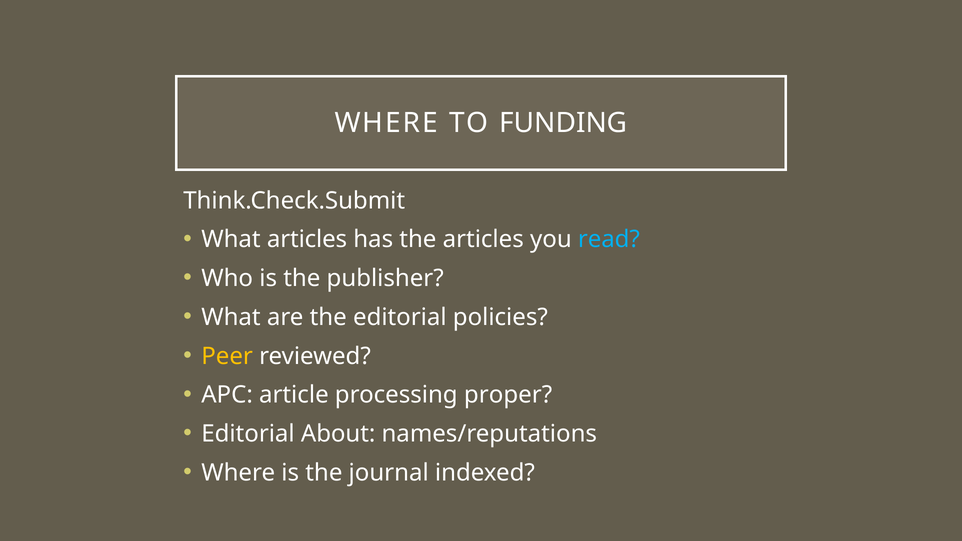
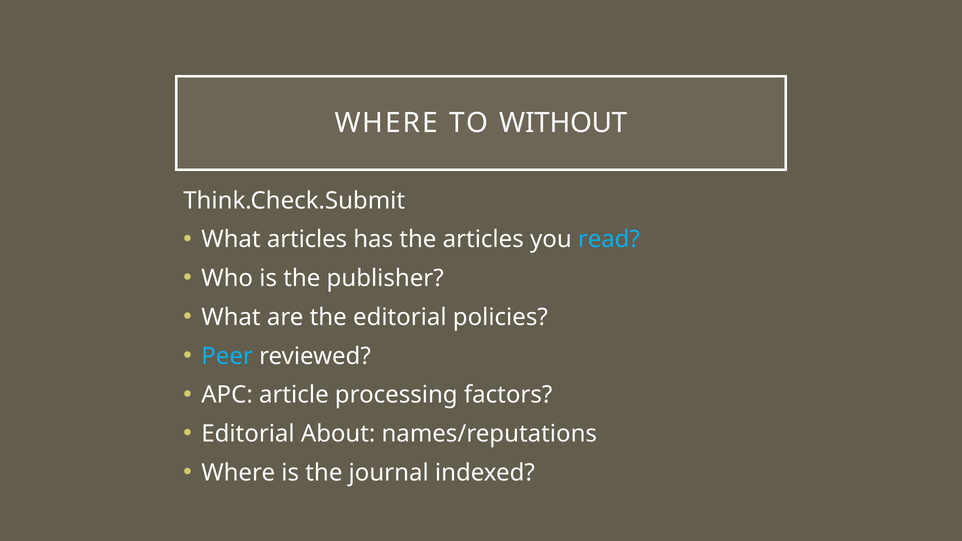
FUNDING: FUNDING -> WITHOUT
Peer colour: yellow -> light blue
proper: proper -> factors
